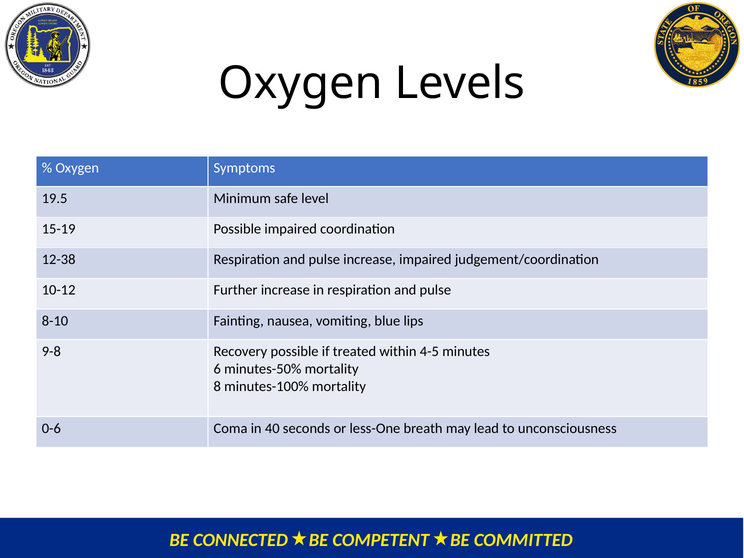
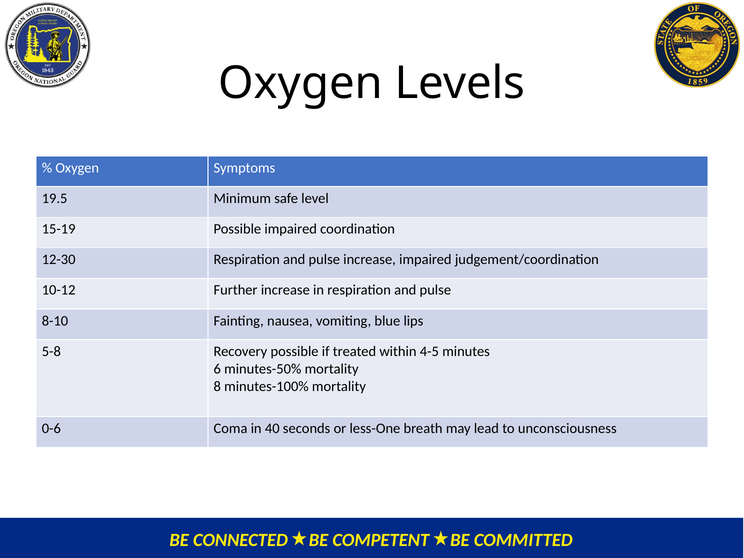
12-38: 12-38 -> 12-30
9-8: 9-8 -> 5-8
